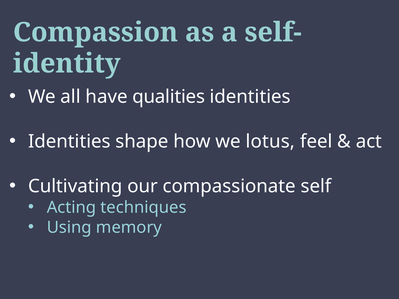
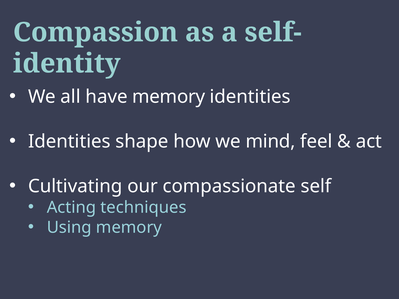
have qualities: qualities -> memory
lotus: lotus -> mind
